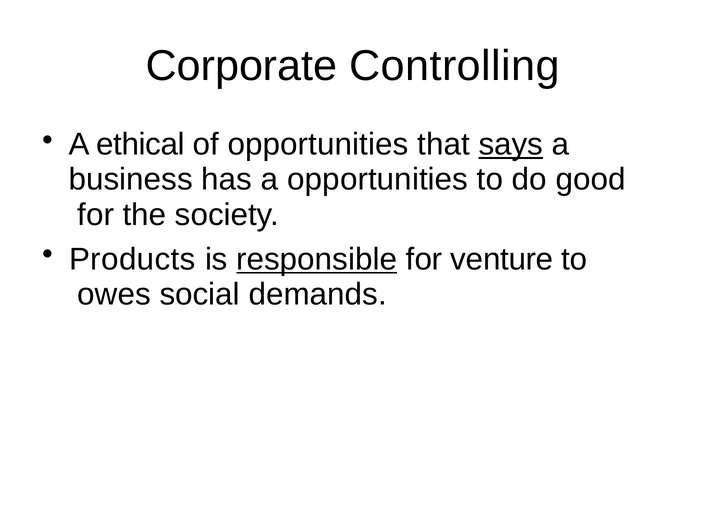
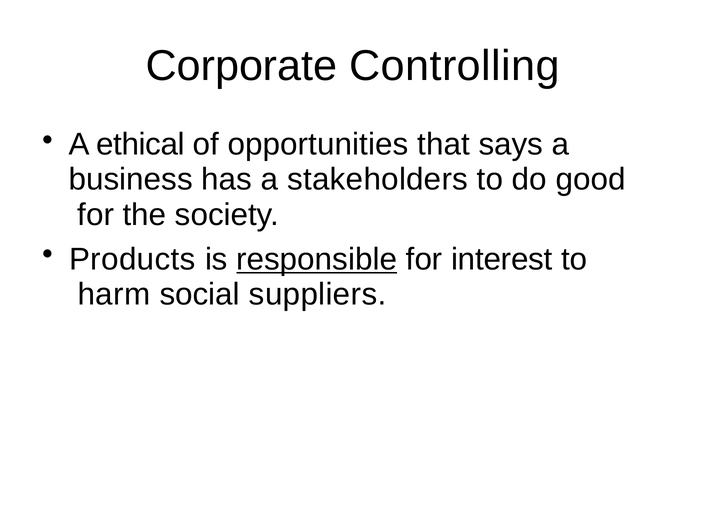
says underline: present -> none
a opportunities: opportunities -> stakeholders
venture: venture -> interest
owes: owes -> harm
demands: demands -> suppliers
